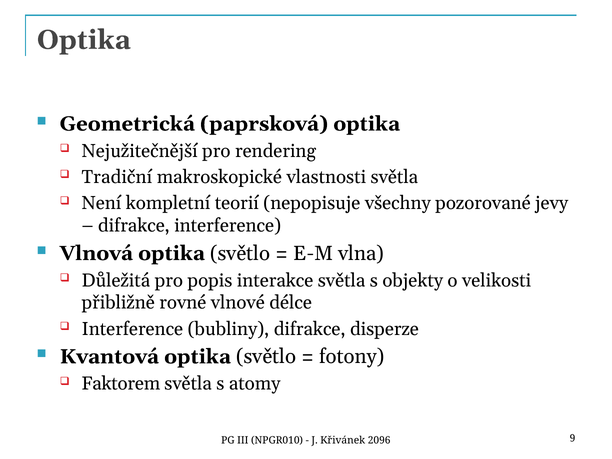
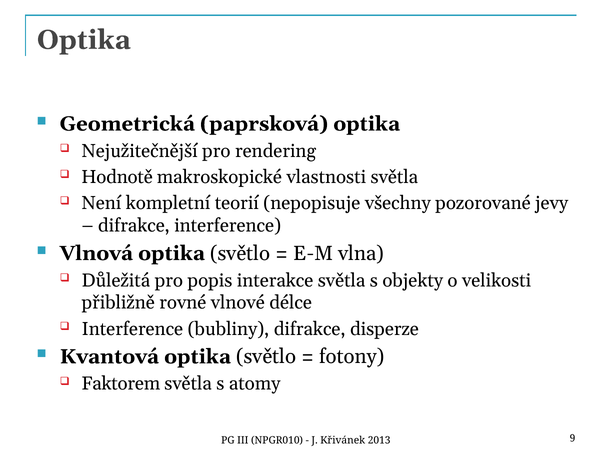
Tradiční: Tradiční -> Hodnotě
2096: 2096 -> 2013
